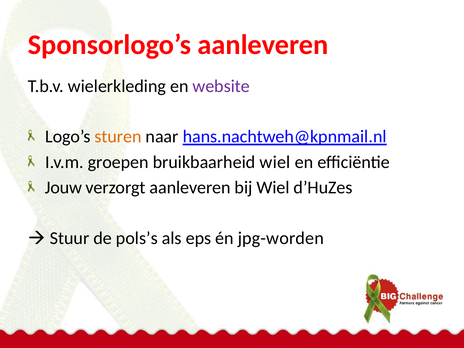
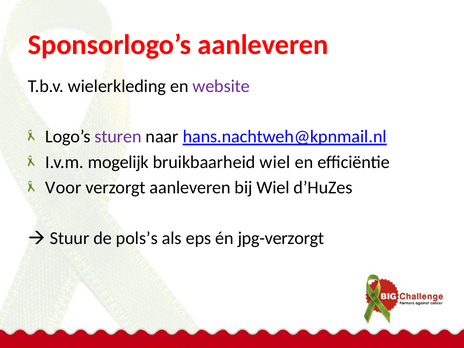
sturen colour: orange -> purple
groepen: groepen -> mogelijk
Jouw: Jouw -> Voor
jpg-worden: jpg-worden -> jpg-verzorgt
